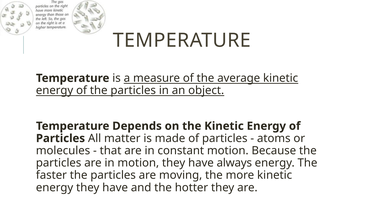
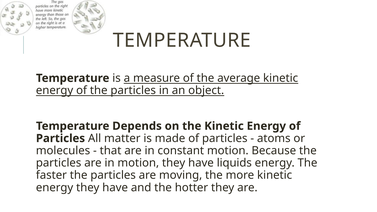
always: always -> liquids
